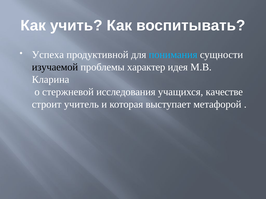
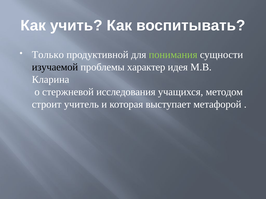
Успеха: Успеха -> Только
понимания colour: light blue -> light green
качестве: качестве -> методом
